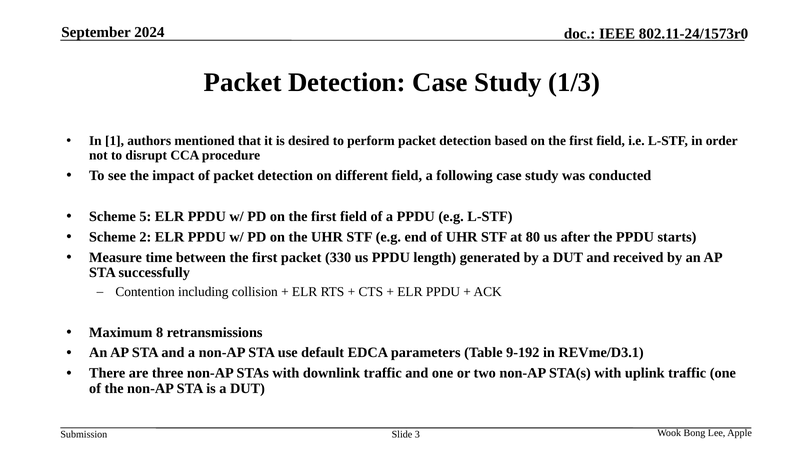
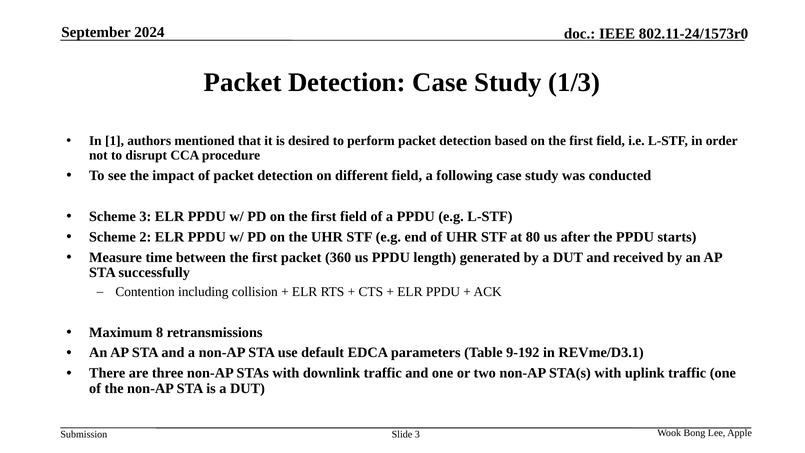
Scheme 5: 5 -> 3
330: 330 -> 360
